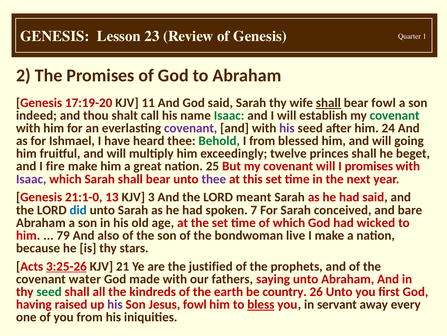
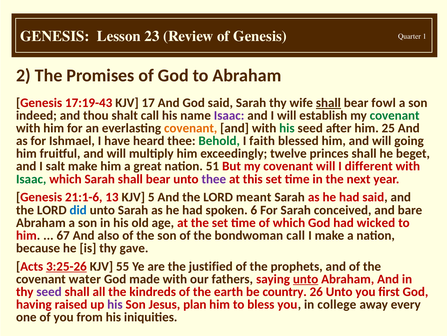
17:19-20: 17:19-20 -> 17:19-43
11: 11 -> 17
Isaac at (229, 115) colour: green -> purple
covenant at (191, 128) colour: purple -> orange
his at (287, 128) colour: purple -> green
24: 24 -> 25
I from: from -> faith
fire: fire -> salt
25: 25 -> 51
I promises: promises -> different
Isaac at (31, 179) colour: purple -> green
21:1-0: 21:1-0 -> 21:1-6
3: 3 -> 5
7: 7 -> 6
79: 79 -> 67
bondwoman live: live -> call
stars: stars -> gave
21: 21 -> 55
unto at (306, 279) underline: none -> present
seed at (49, 291) colour: green -> purple
Jesus fowl: fowl -> plan
bless underline: present -> none
servant: servant -> college
